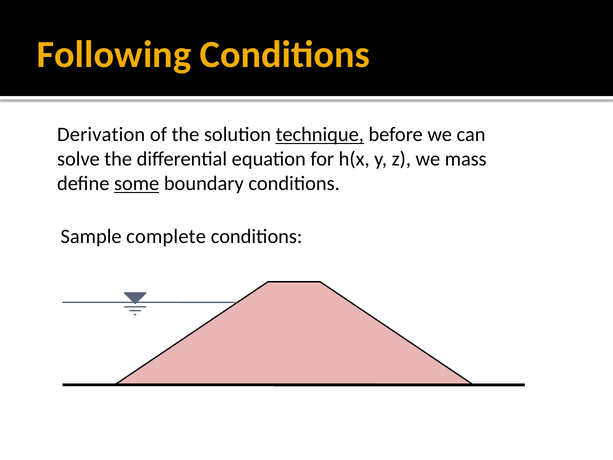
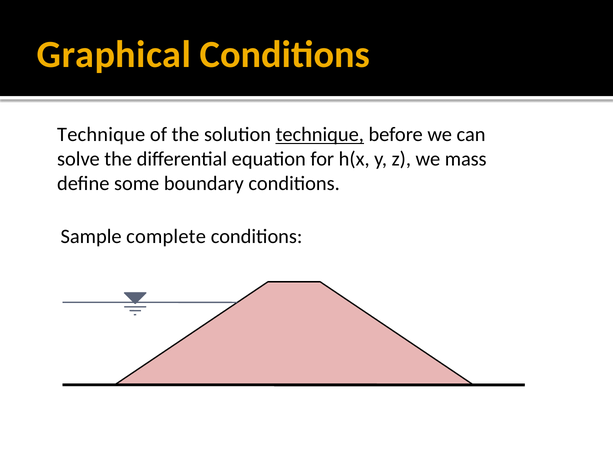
Following: Following -> Graphical
Derivation at (101, 135): Derivation -> Technique
some underline: present -> none
